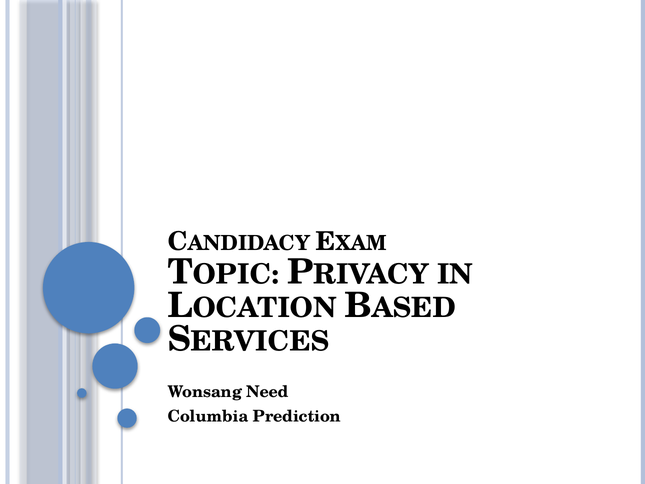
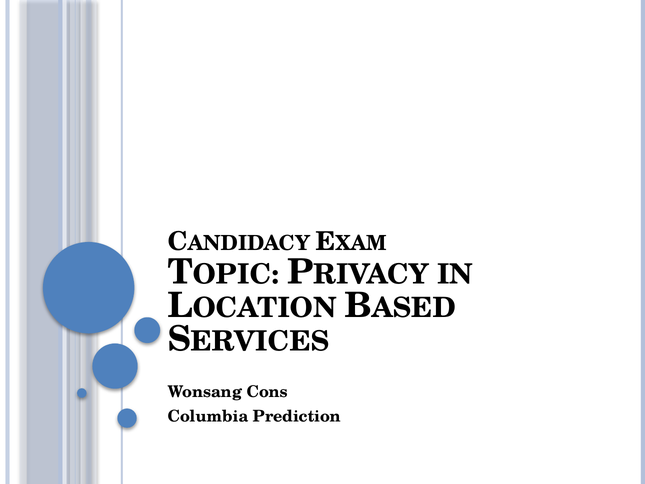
Need: Need -> Cons
